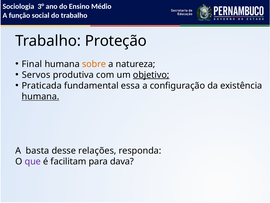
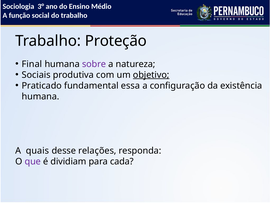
sobre colour: orange -> purple
Servos: Servos -> Sociais
Praticada: Praticada -> Praticado
humana at (40, 96) underline: present -> none
basta: basta -> quais
facilitam: facilitam -> dividiam
dava: dava -> cada
